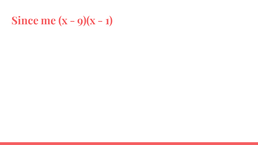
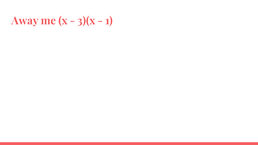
Since: Since -> Away
9)(x: 9)(x -> 3)(x
